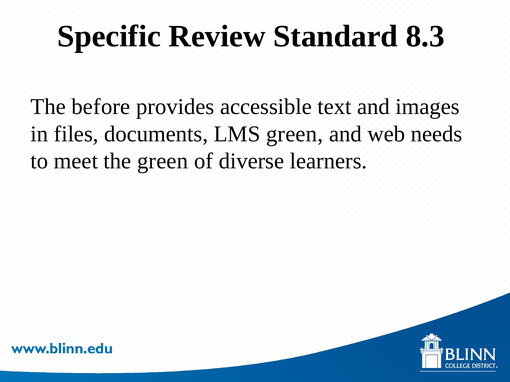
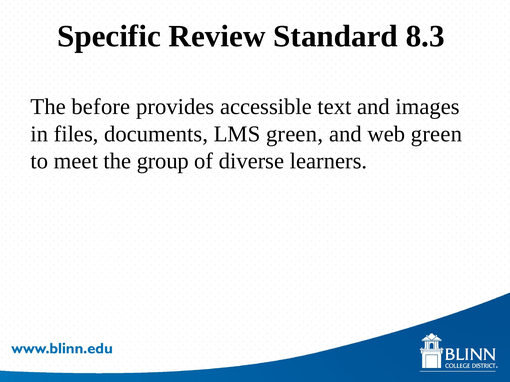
web needs: needs -> green
the green: green -> group
